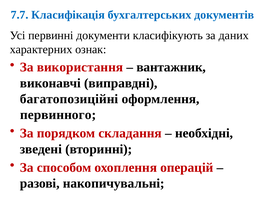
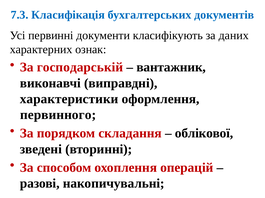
7.7: 7.7 -> 7.3
використання: використання -> господарській
багатопозиційні: багатопозиційні -> характеристики
необхідні: необхідні -> облікової
